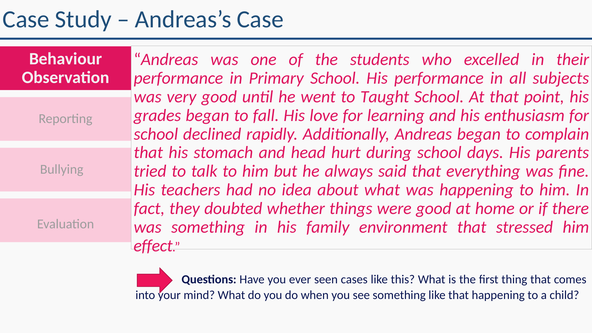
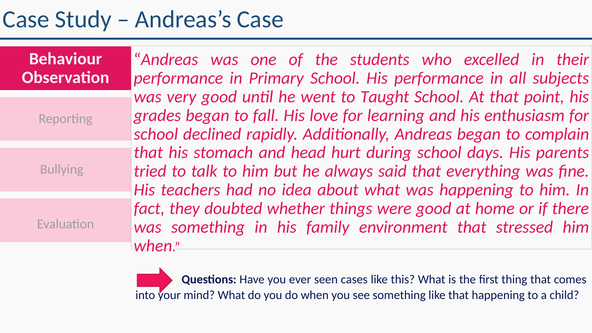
effect at (153, 246): effect -> when
